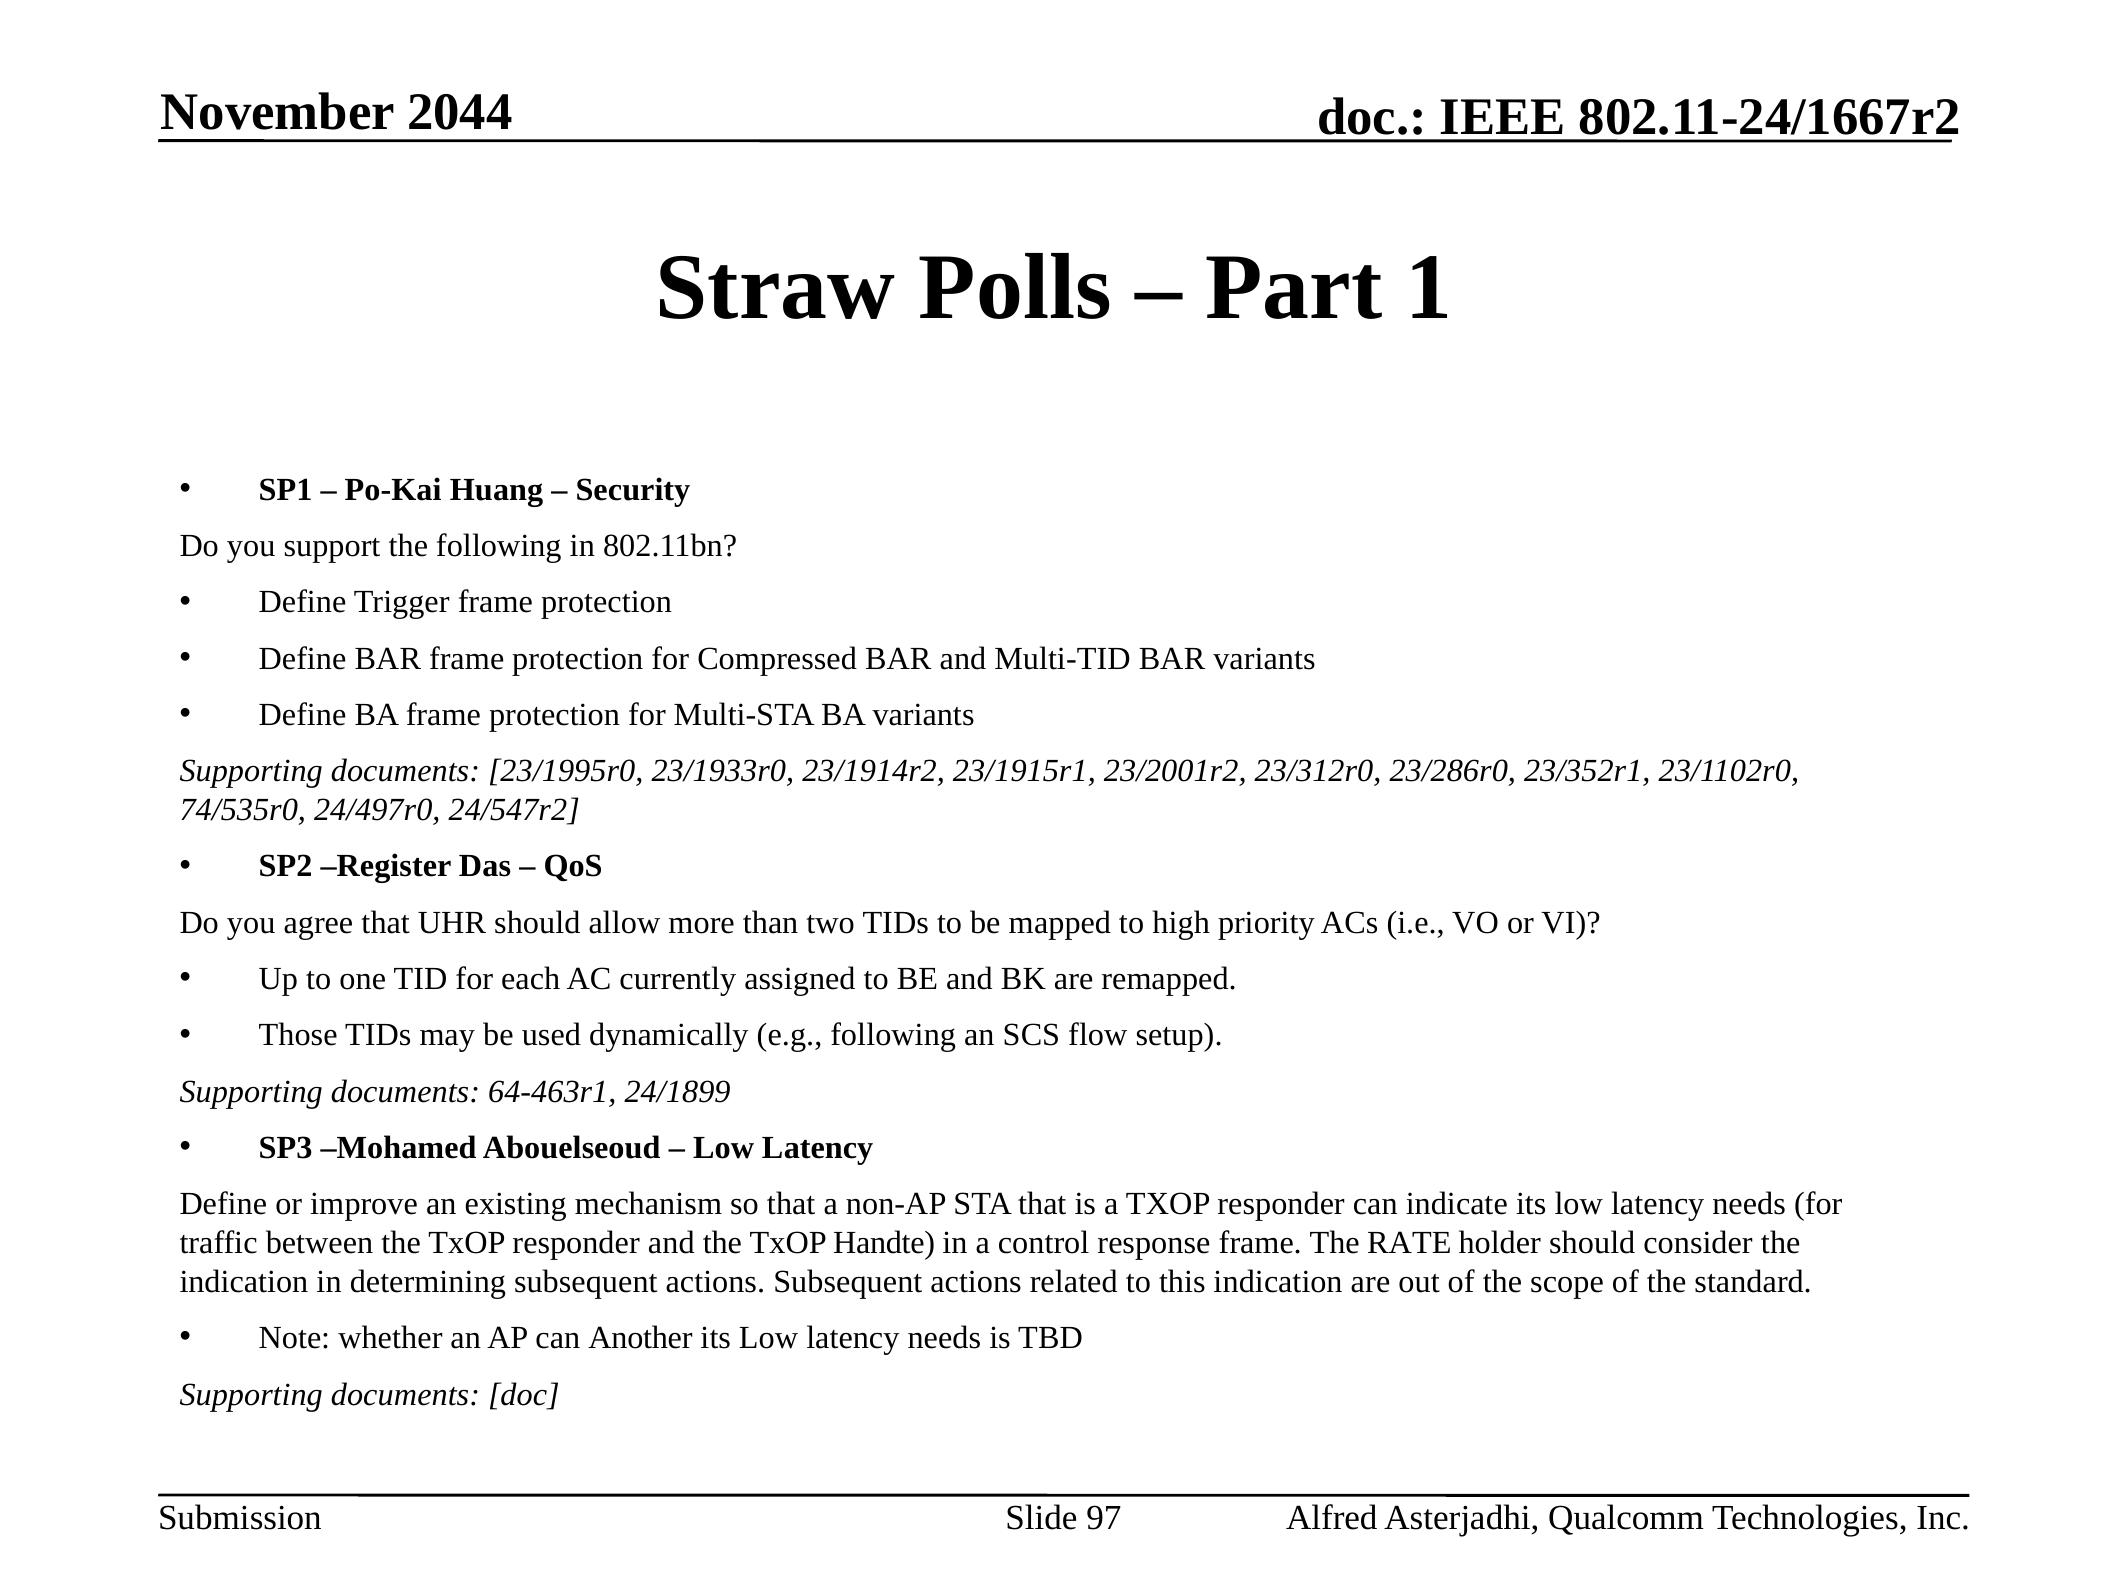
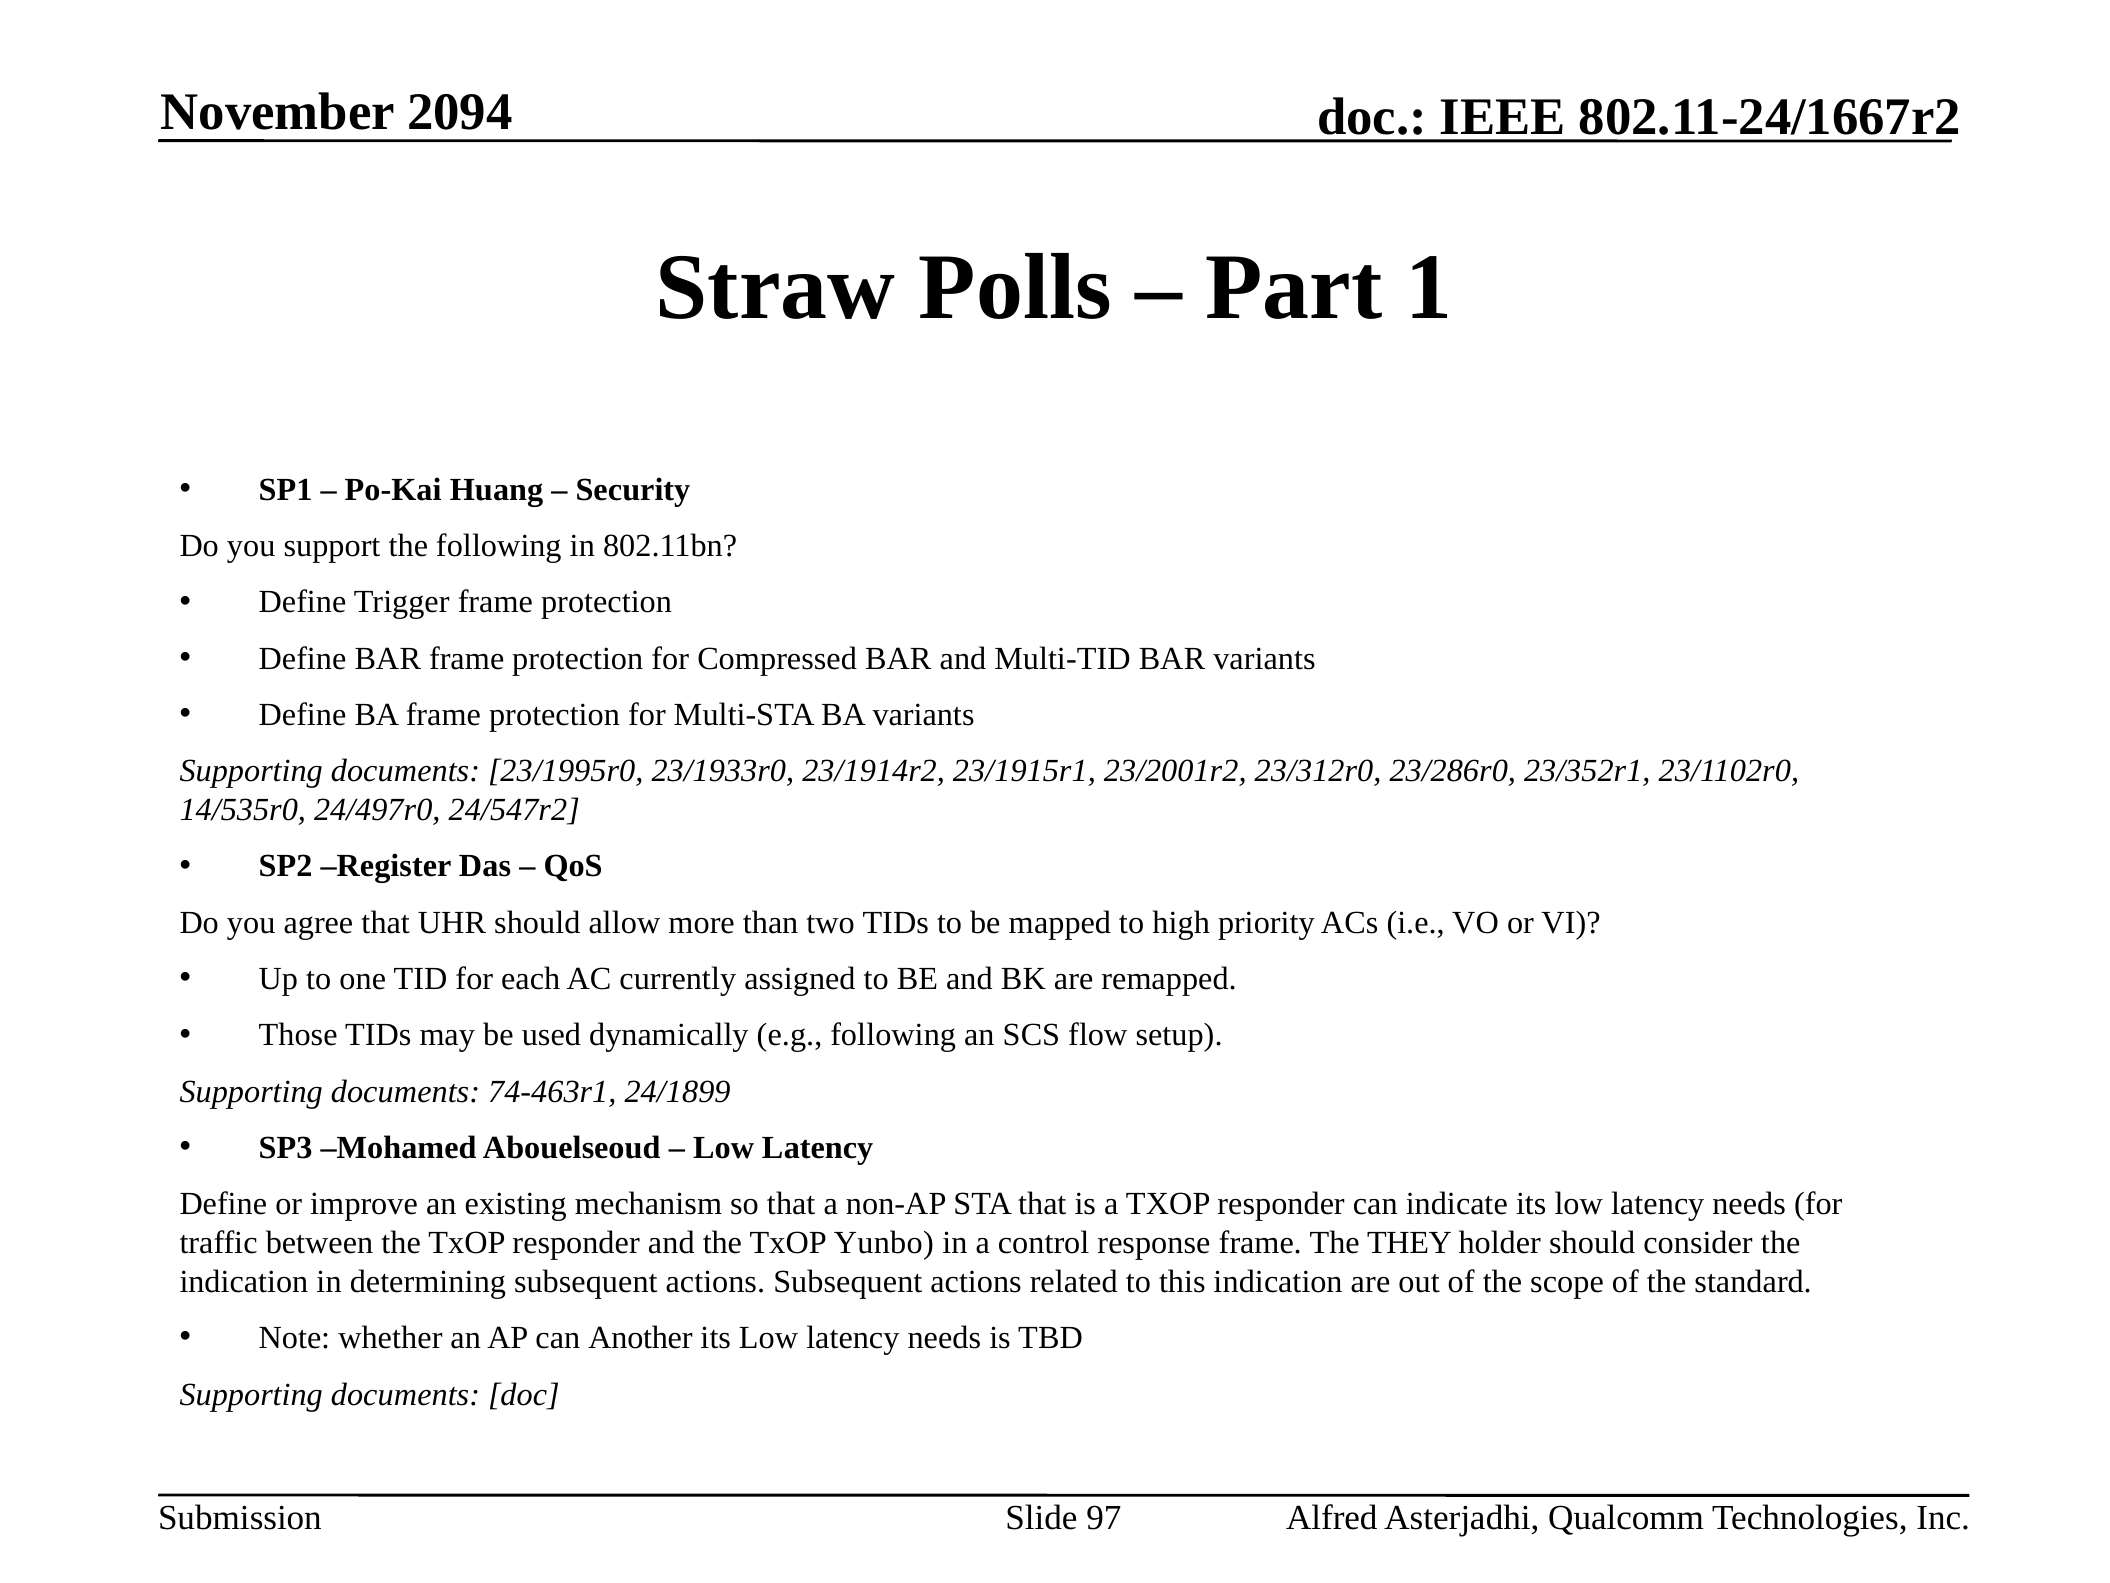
2044: 2044 -> 2094
74/535r0: 74/535r0 -> 14/535r0
64-463r1: 64-463r1 -> 74-463r1
Handte: Handte -> Yunbo
RATE: RATE -> THEY
